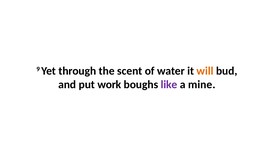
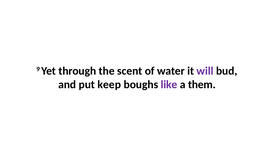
will colour: orange -> purple
work: work -> keep
mine: mine -> them
